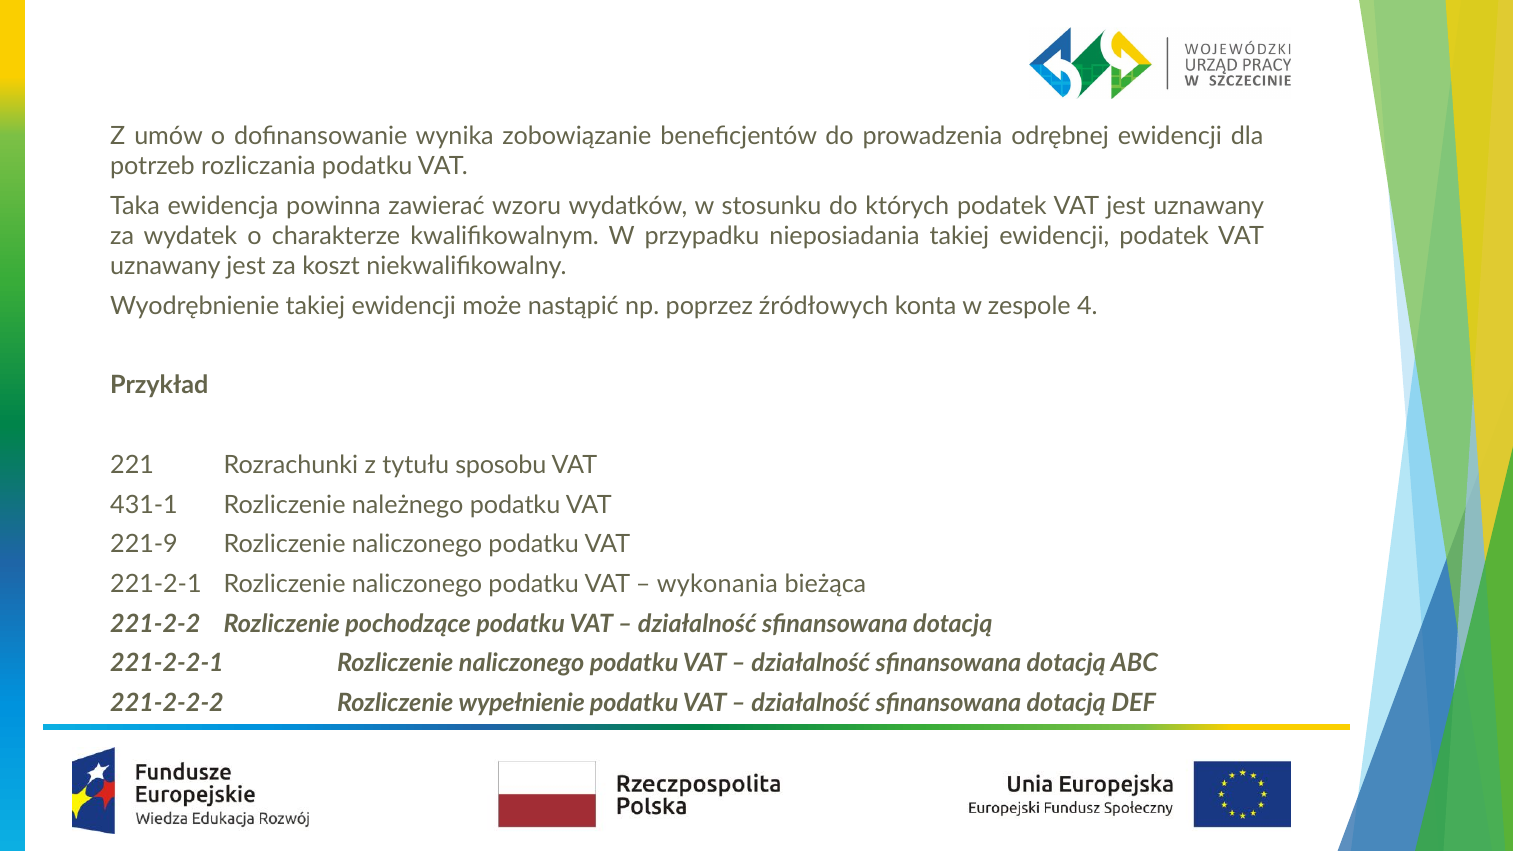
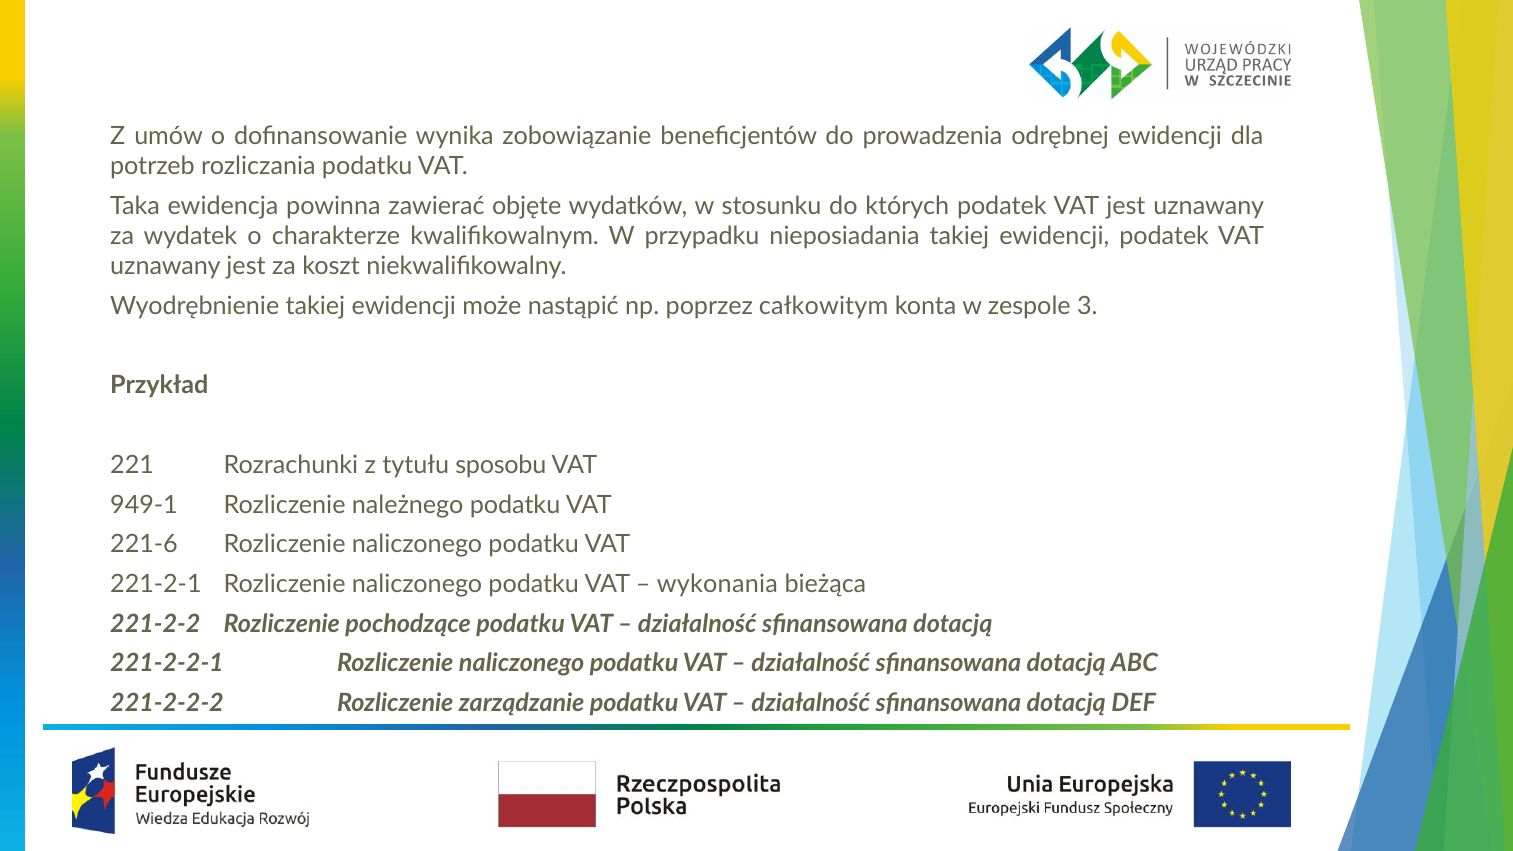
wzoru: wzoru -> objęte
źródłowych: źródłowych -> całkowitym
4: 4 -> 3
431-1: 431-1 -> 949-1
221-9: 221-9 -> 221-6
wypełnienie: wypełnienie -> zarządzanie
